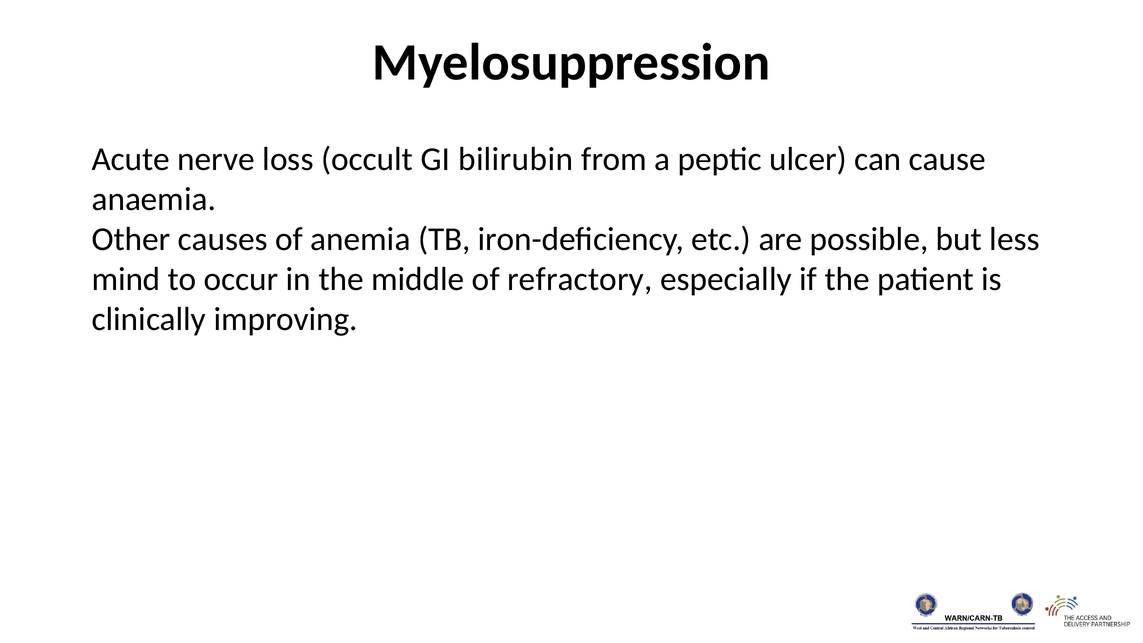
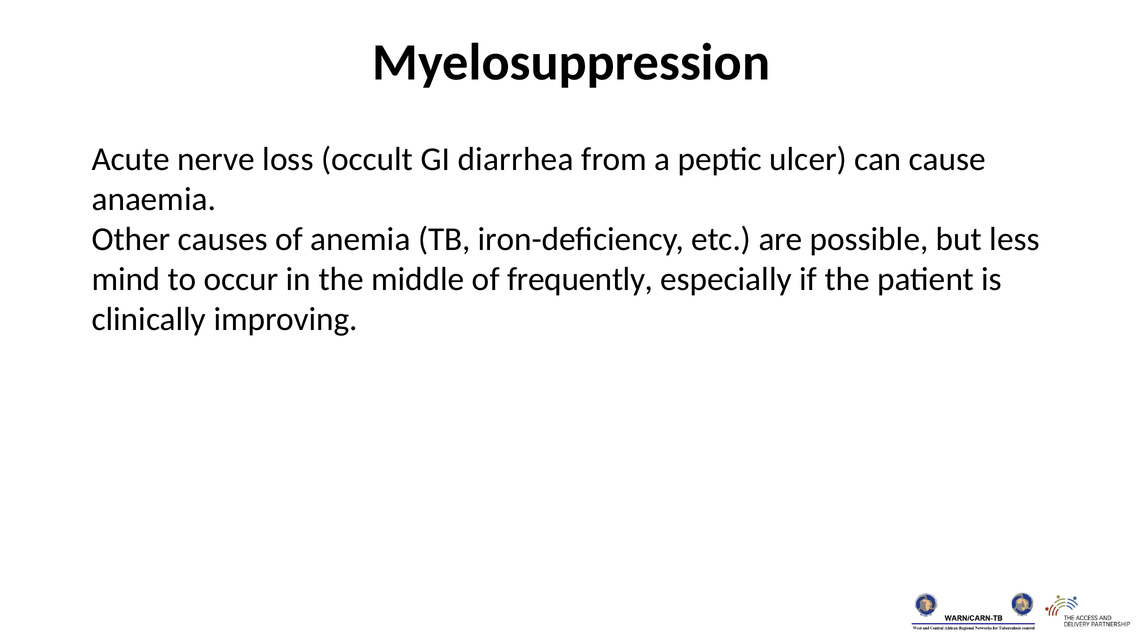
bilirubin: bilirubin -> diarrhea
refractory: refractory -> frequently
